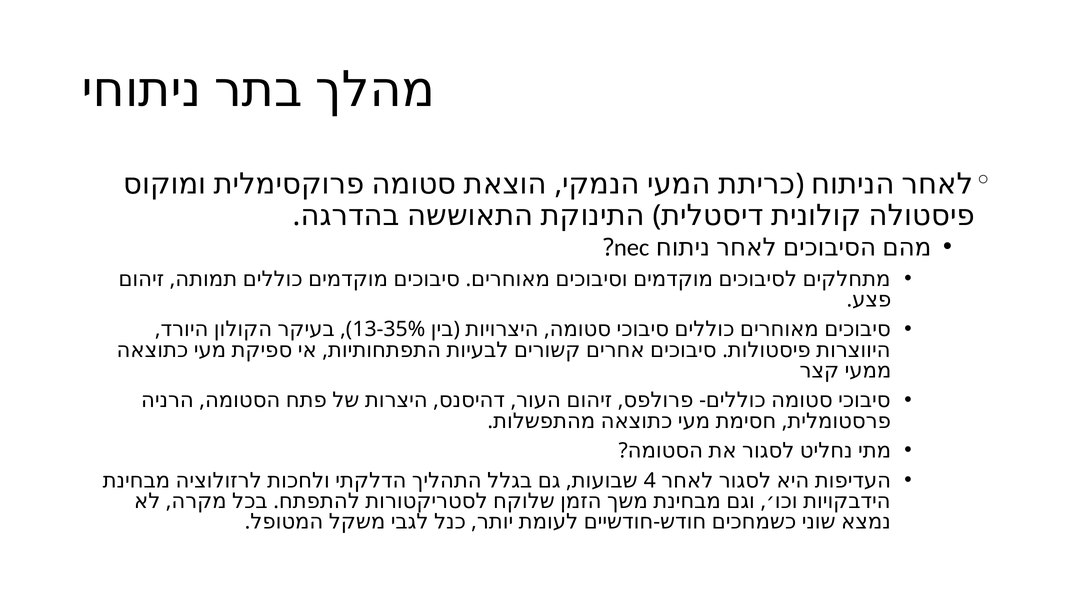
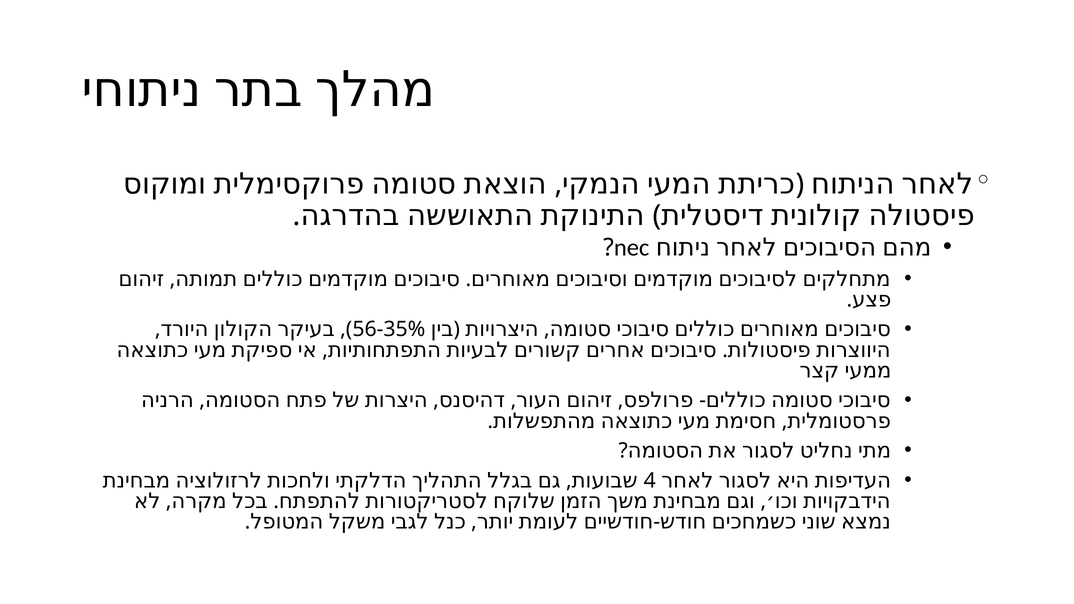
13-35%: 13-35% -> 56-35%
